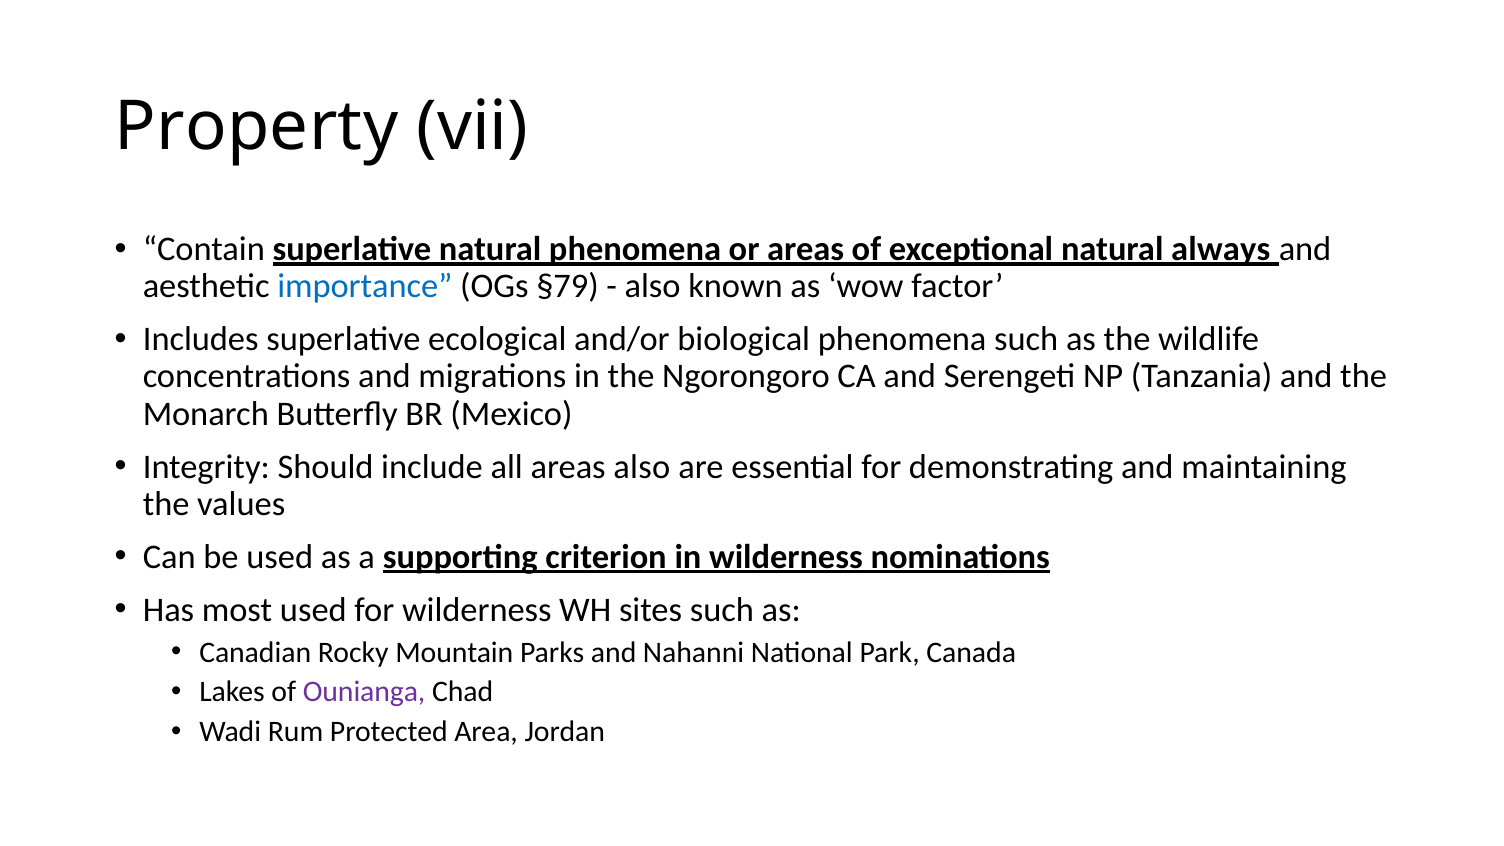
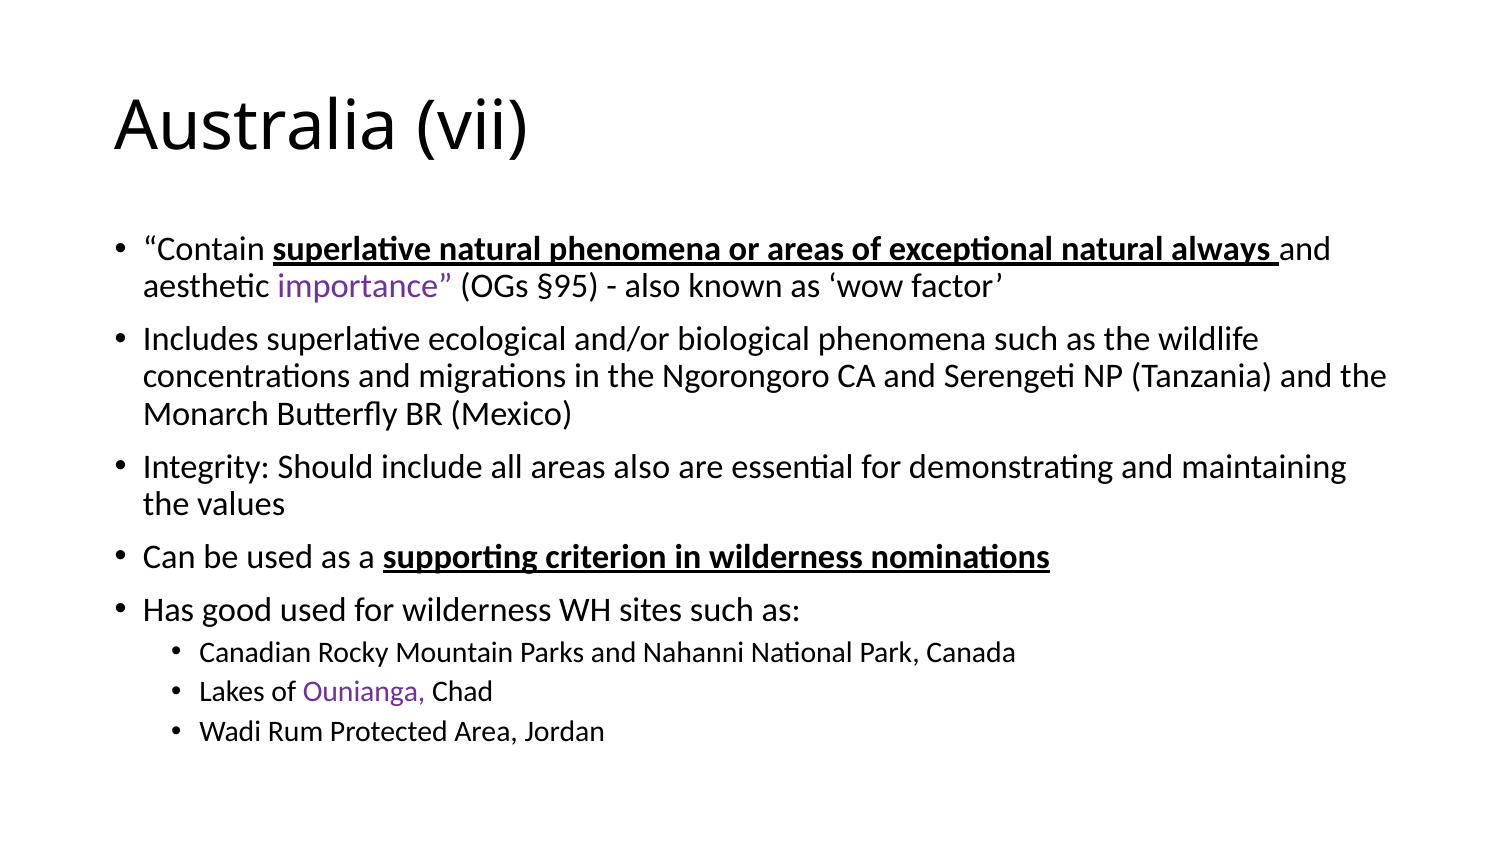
Property: Property -> Australia
importance colour: blue -> purple
§79: §79 -> §95
most: most -> good
